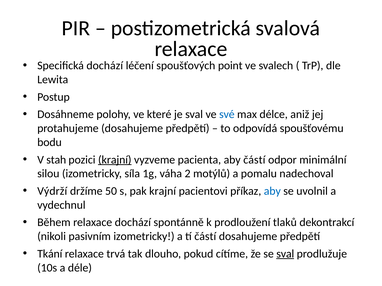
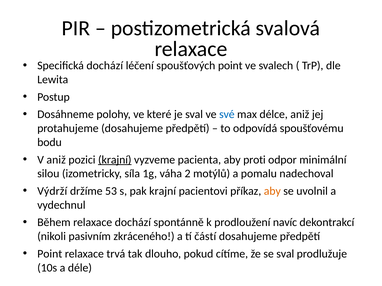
V stah: stah -> aniž
aby částí: částí -> proti
50: 50 -> 53
aby at (272, 191) colour: blue -> orange
tlaků: tlaků -> navíc
pasivním izometricky: izometricky -> zkráceného
Tkání at (50, 254): Tkání -> Point
sval at (285, 254) underline: present -> none
